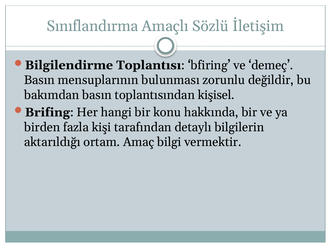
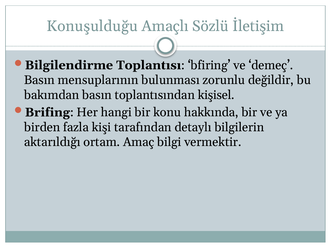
Sınıflandırma: Sınıflandırma -> Konuşulduğu
